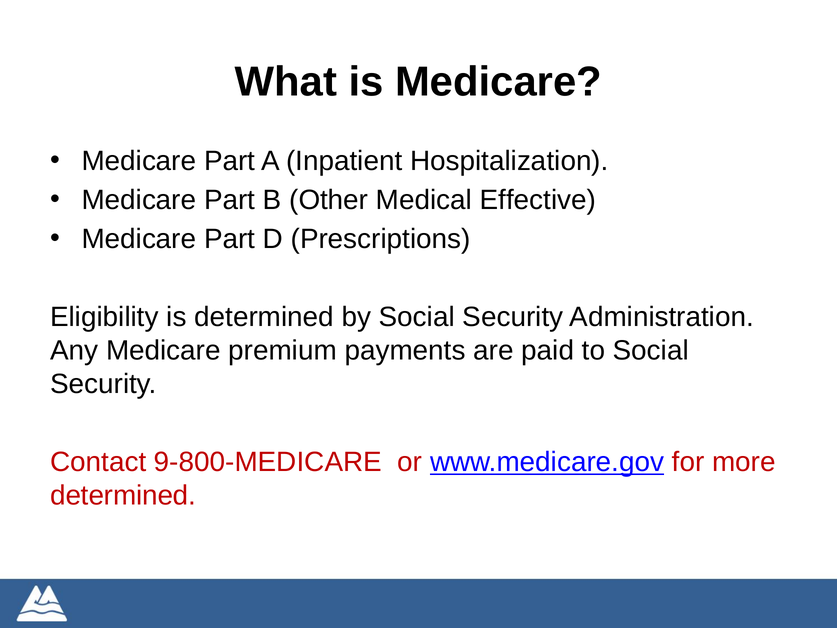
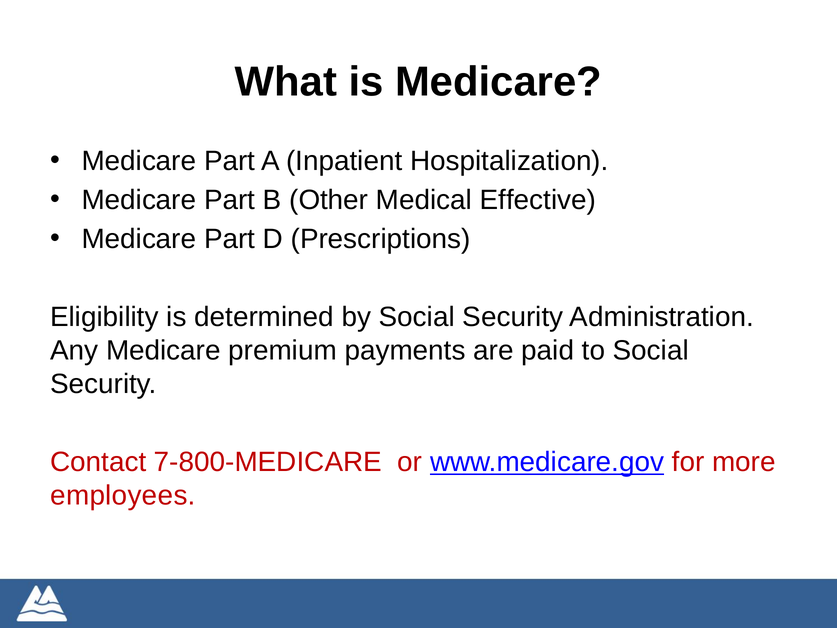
9-800-MEDICARE: 9-800-MEDICARE -> 7-800-MEDICARE
determined at (123, 496): determined -> employees
